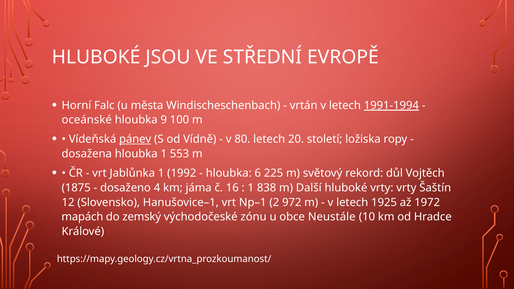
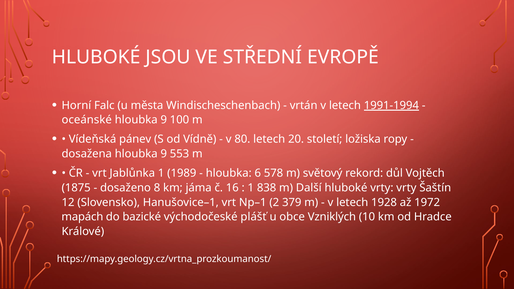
pánev underline: present -> none
dosažena hloubka 1: 1 -> 9
1992: 1992 -> 1989
225: 225 -> 578
4: 4 -> 8
972: 972 -> 379
1925: 1925 -> 1928
zemský: zemský -> bazické
zónu: zónu -> plášť
Neustále: Neustále -> Vzniklých
